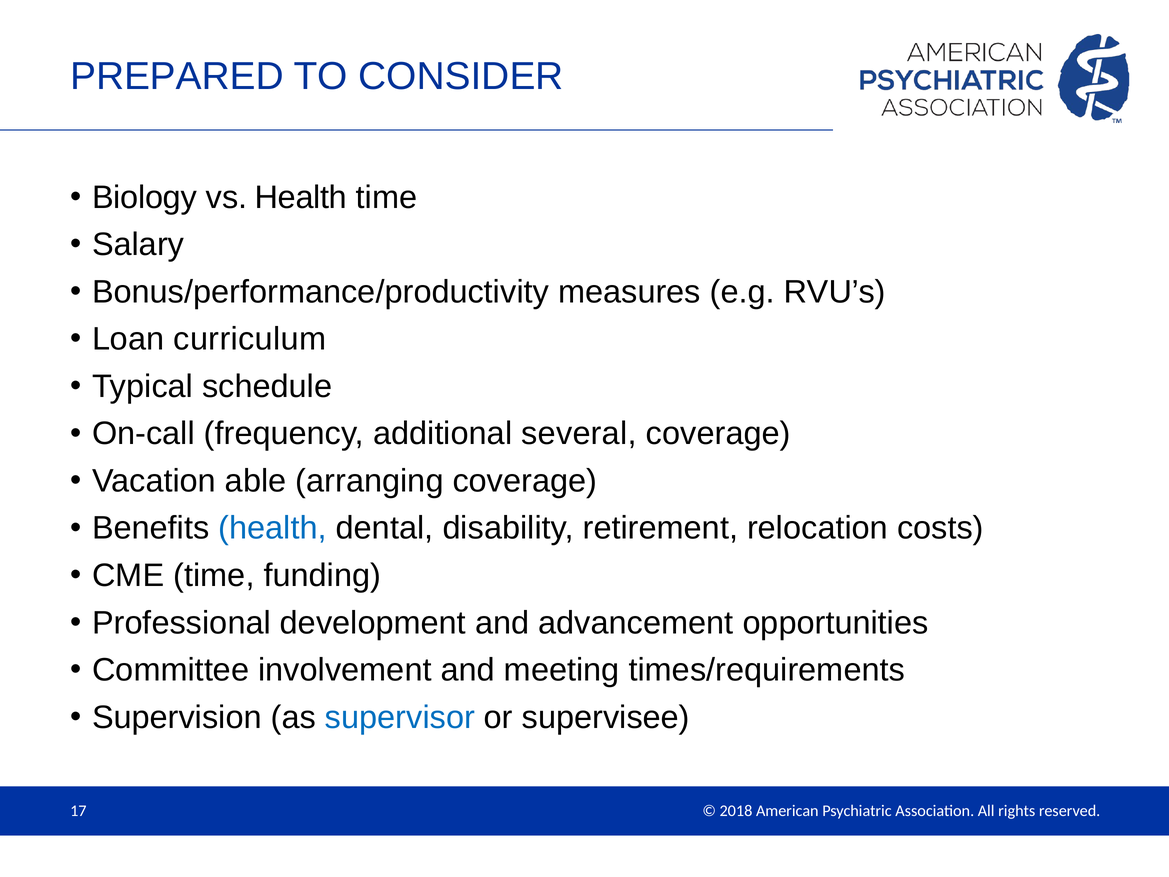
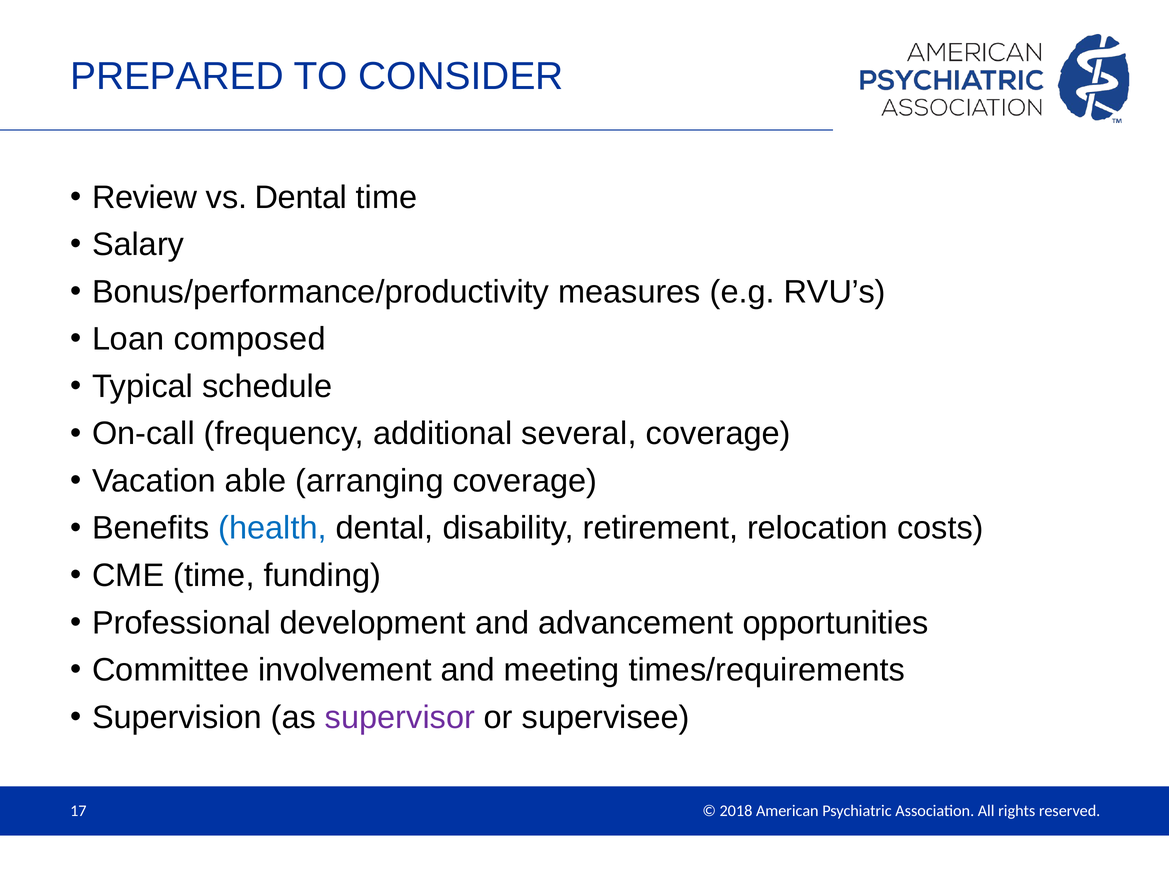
Biology: Biology -> Review
vs Health: Health -> Dental
curriculum: curriculum -> composed
supervisor colour: blue -> purple
